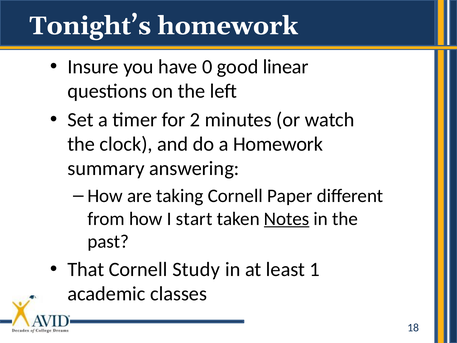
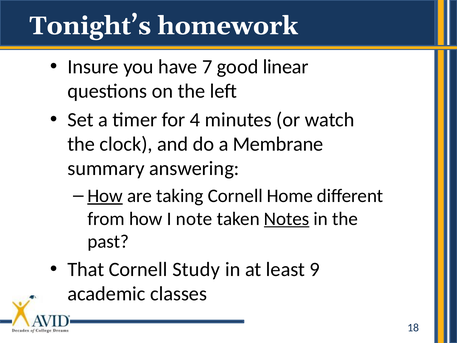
0: 0 -> 7
2: 2 -> 4
a Homework: Homework -> Membrane
How at (105, 196) underline: none -> present
Paper: Paper -> Home
start: start -> note
1: 1 -> 9
